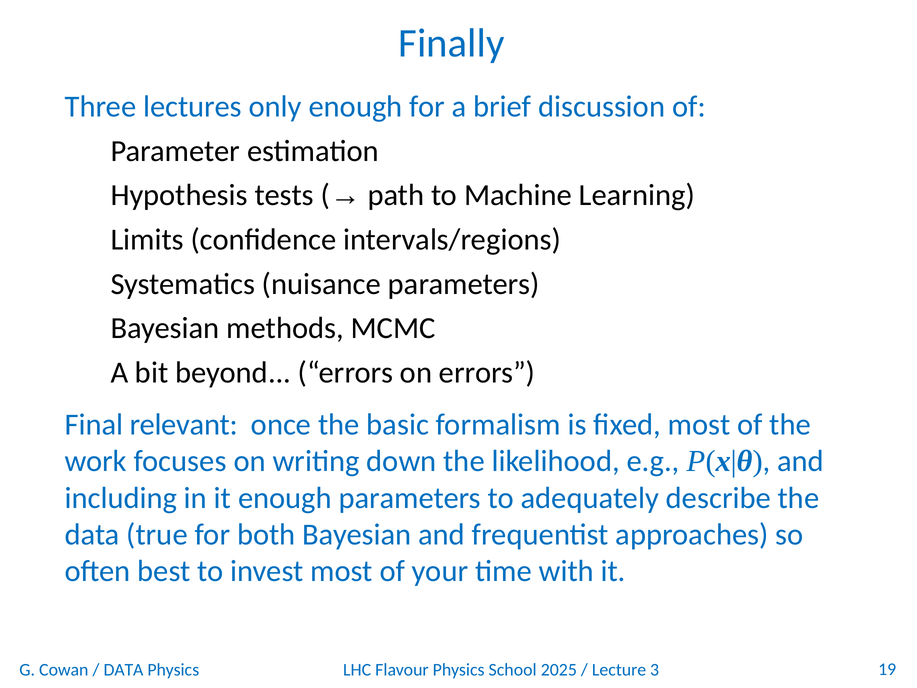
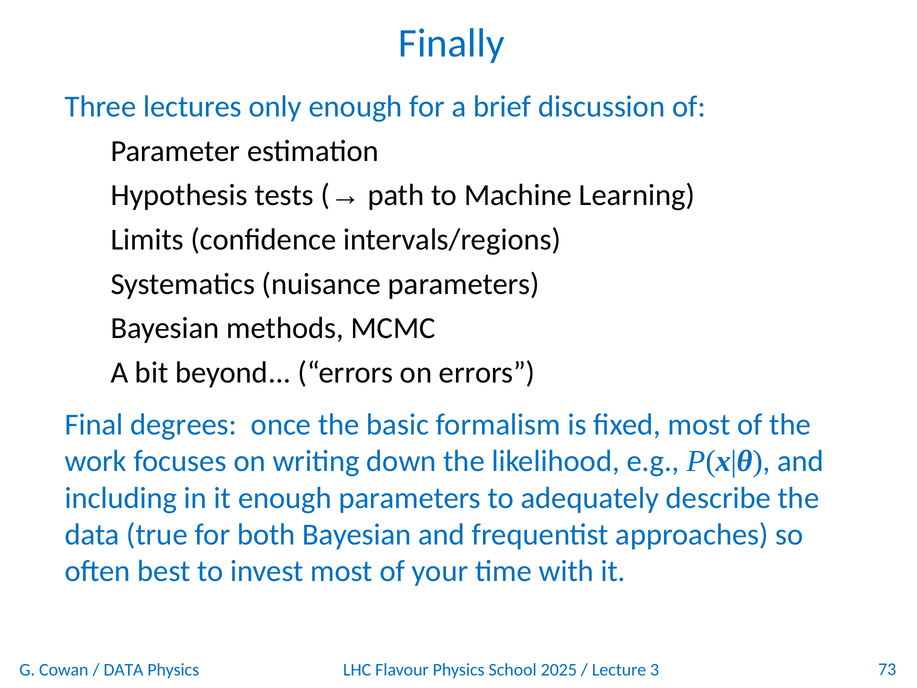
relevant: relevant -> degrees
19: 19 -> 73
